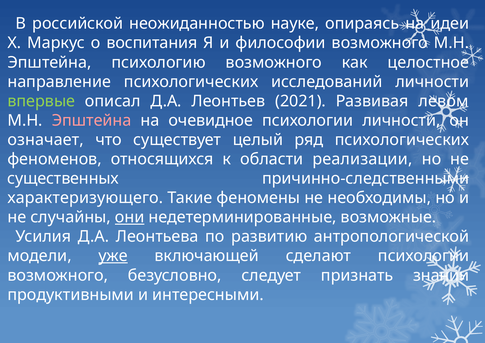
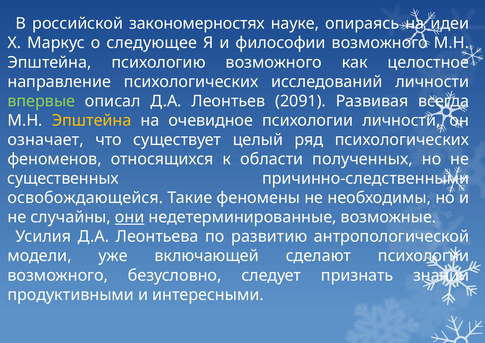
неожиданностью: неожиданностью -> закономерностях
воспитания: воспитания -> следующее
2021: 2021 -> 2091
левом: левом -> всегда
Эпштейна at (92, 120) colour: pink -> yellow
реализации: реализации -> полученных
характеризующего: характеризующего -> освобождающейся
уже underline: present -> none
